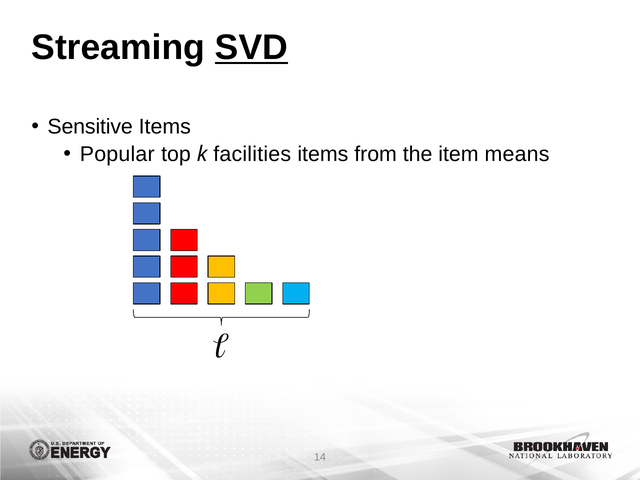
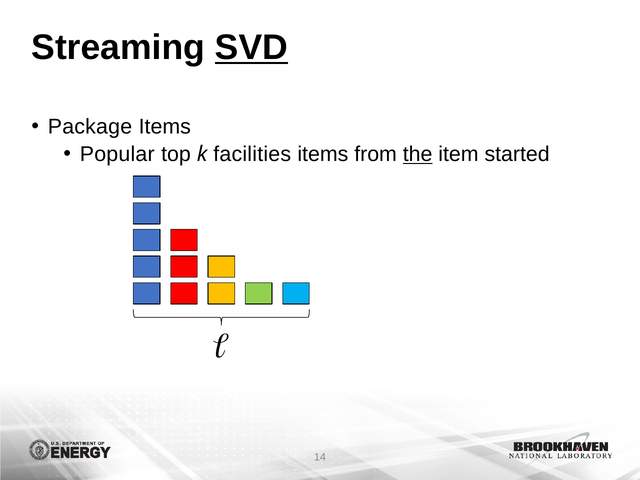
Sensitive: Sensitive -> Package
the underline: none -> present
means: means -> started
